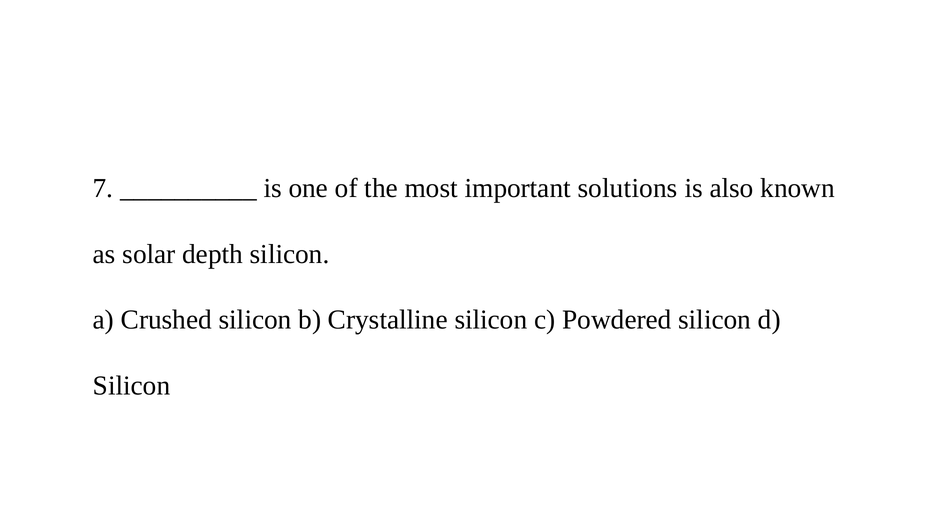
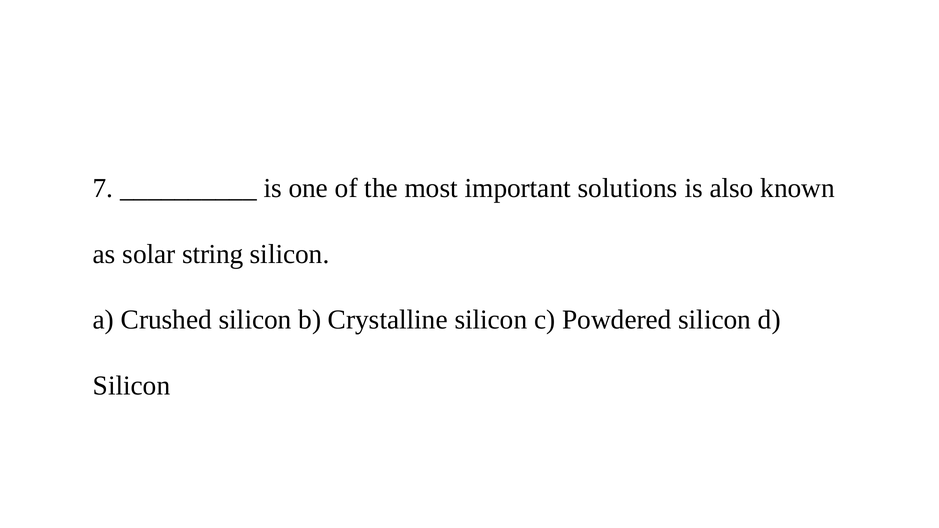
depth: depth -> string
